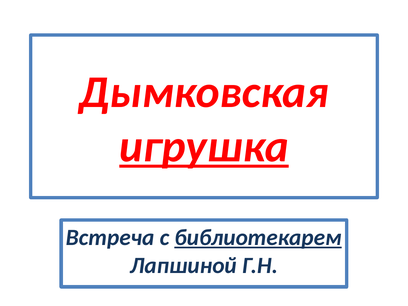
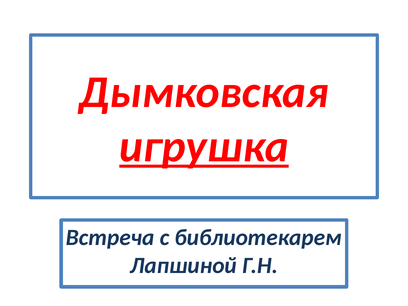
библиотекарем underline: present -> none
